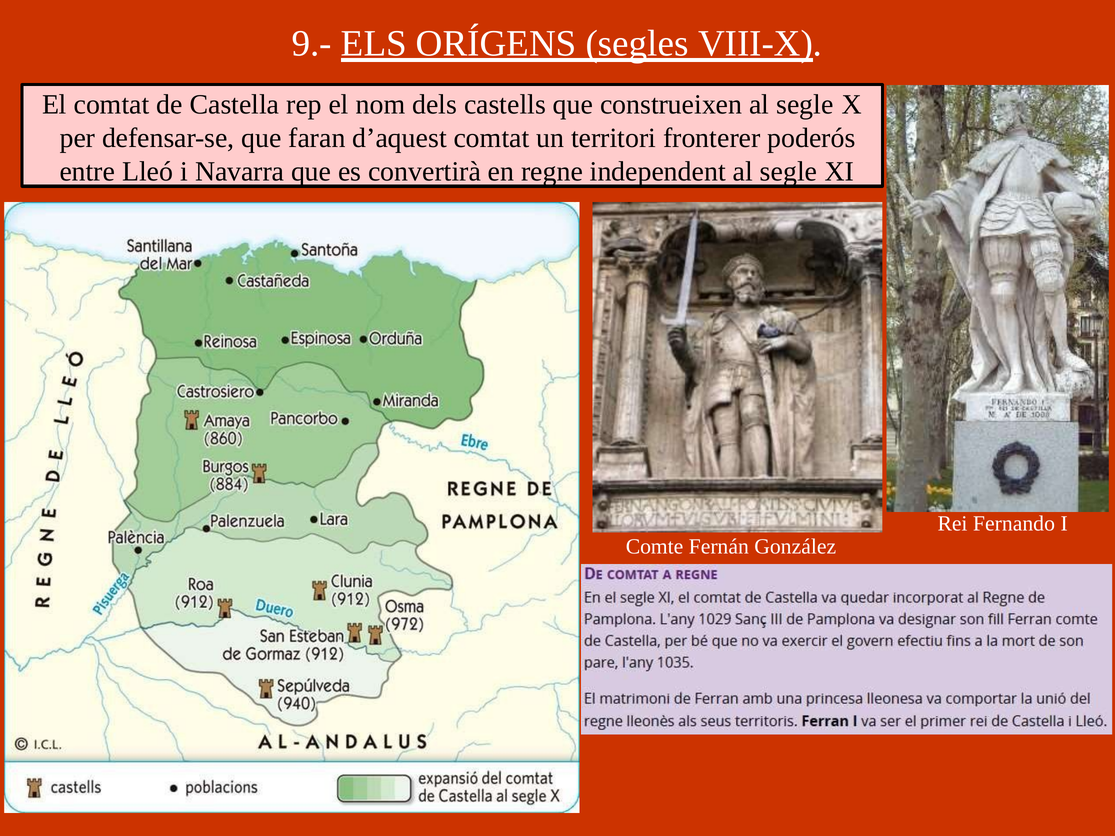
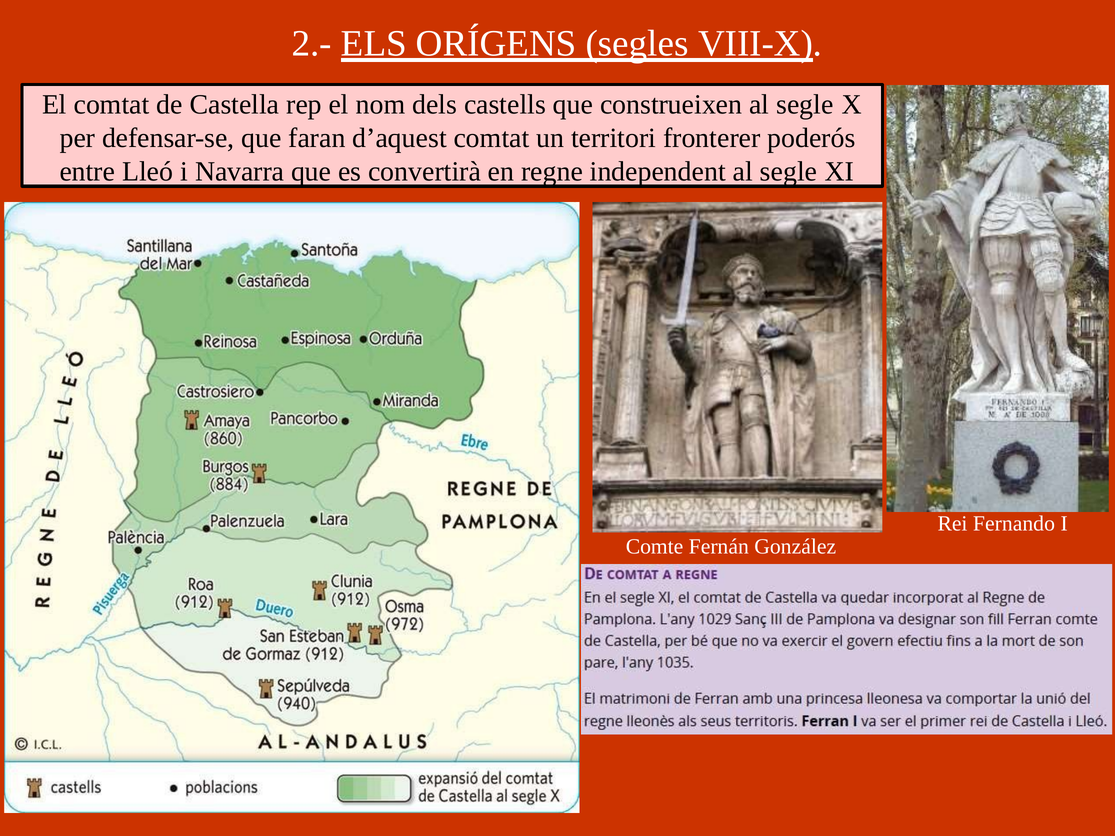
9.-: 9.- -> 2.-
